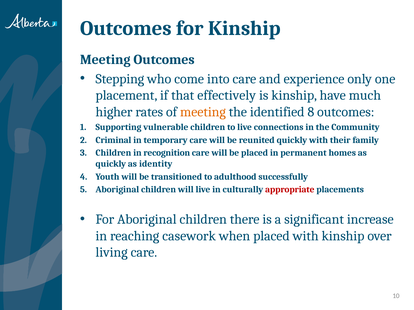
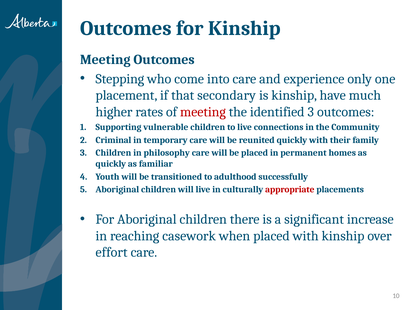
effectively: effectively -> secondary
meeting at (203, 112) colour: orange -> red
identified 8: 8 -> 3
recognition: recognition -> philosophy
identity: identity -> familiar
living: living -> effort
